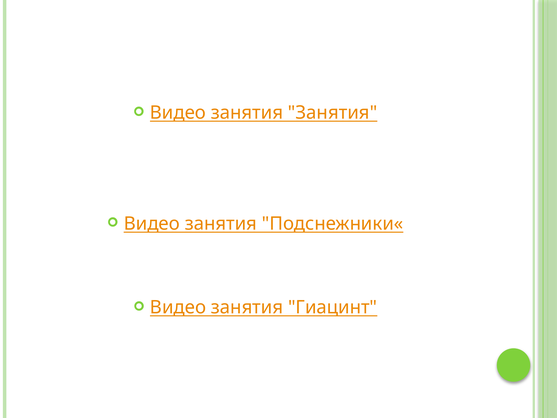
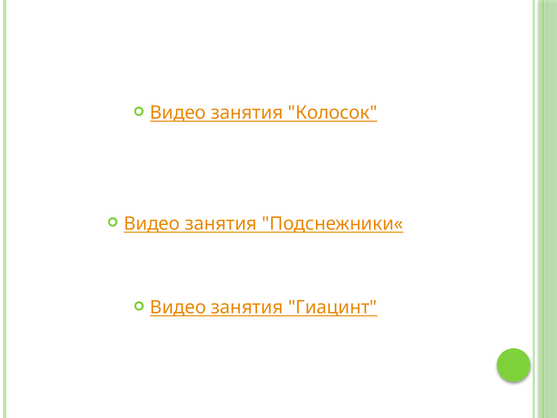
занятия Занятия: Занятия -> Колосок
